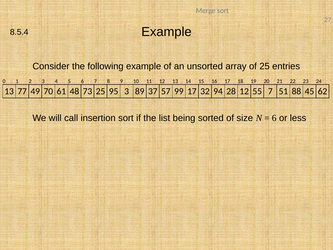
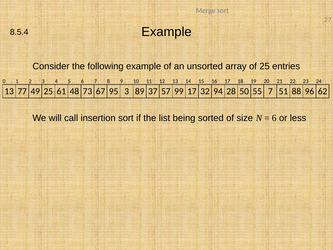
49 70: 70 -> 25
73 25: 25 -> 67
28 12: 12 -> 50
45: 45 -> 96
